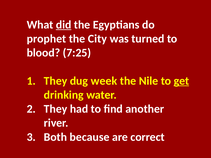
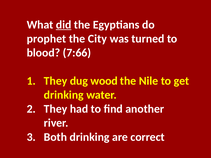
7:25: 7:25 -> 7:66
week: week -> wood
get underline: present -> none
Both because: because -> drinking
